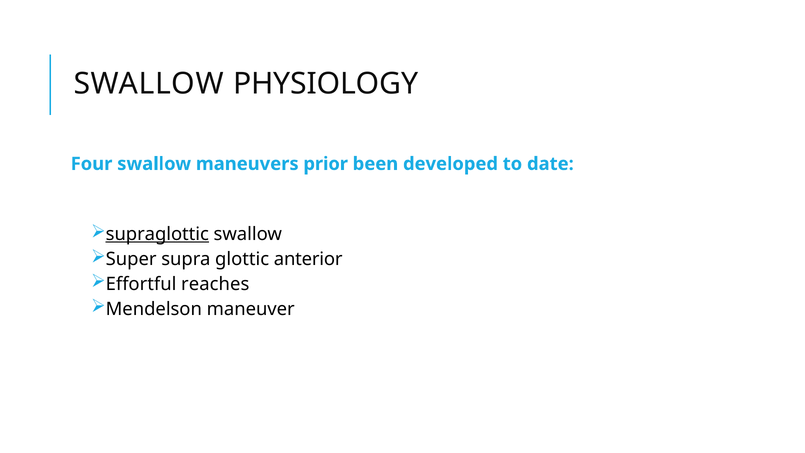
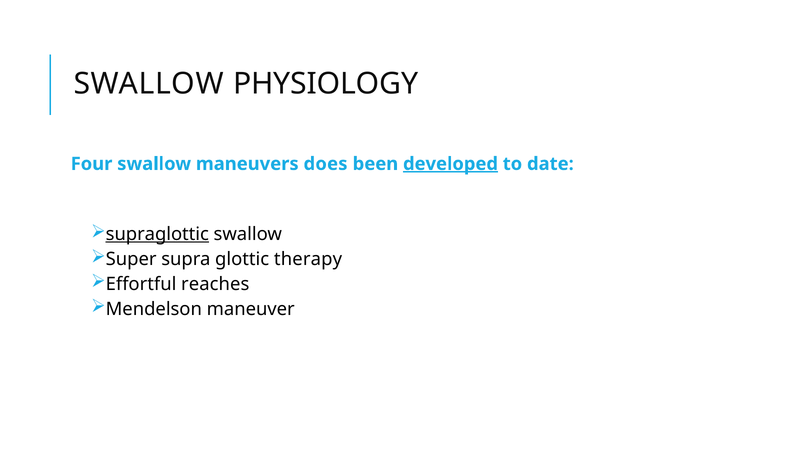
prior: prior -> does
developed underline: none -> present
anterior: anterior -> therapy
